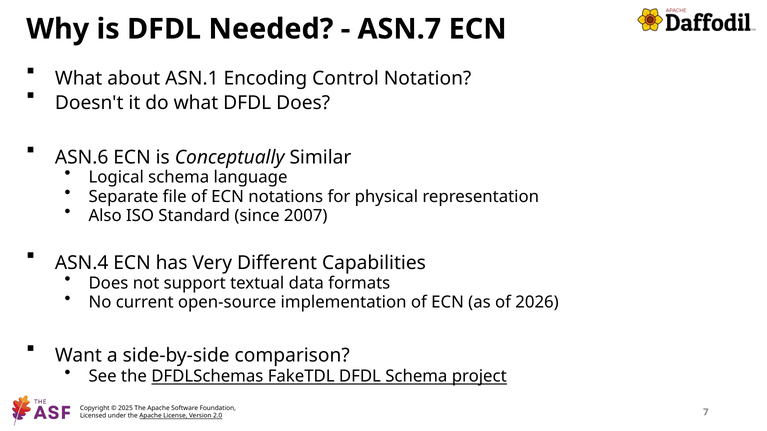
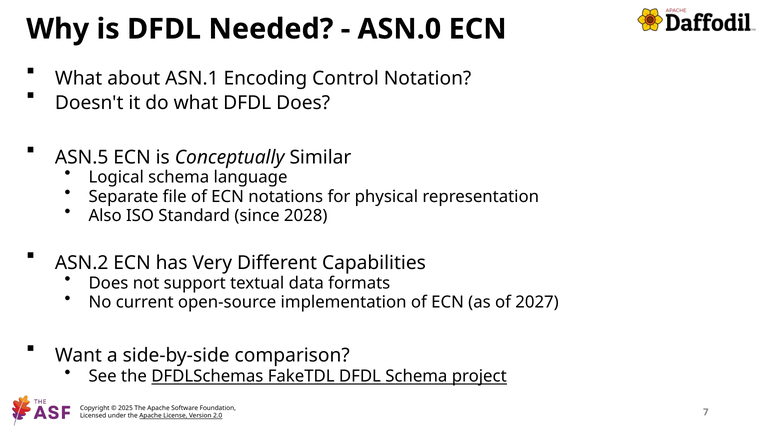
ASN.7: ASN.7 -> ASN.0
ASN.6: ASN.6 -> ASN.5
2007: 2007 -> 2028
ASN.4: ASN.4 -> ASN.2
2026: 2026 -> 2027
